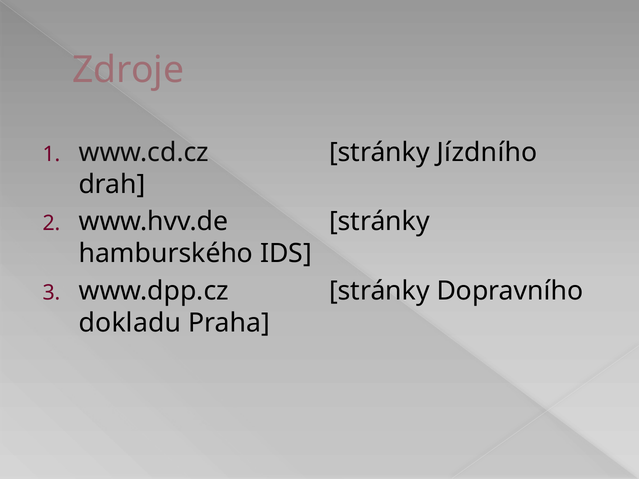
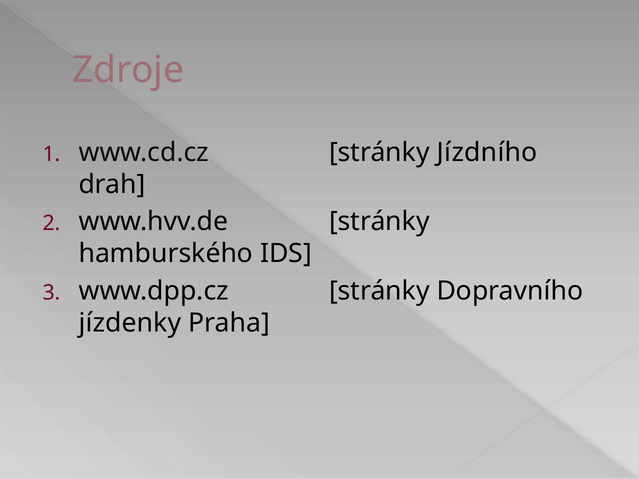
dokladu: dokladu -> jízdenky
